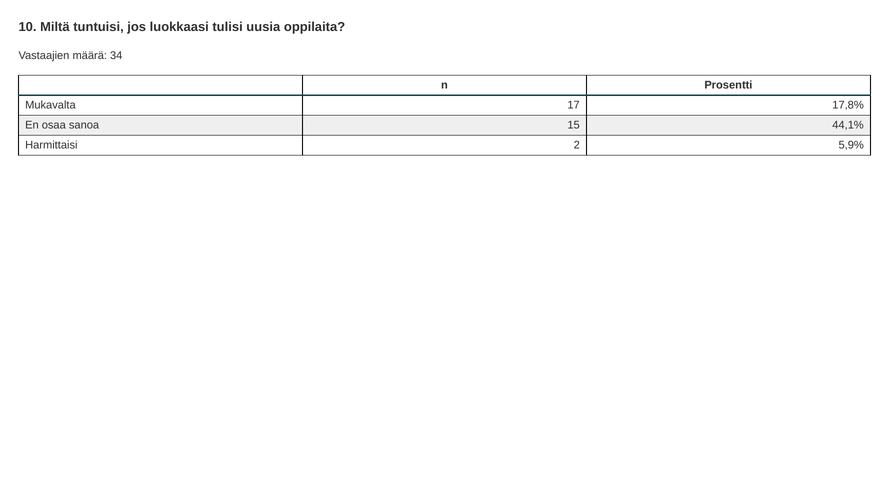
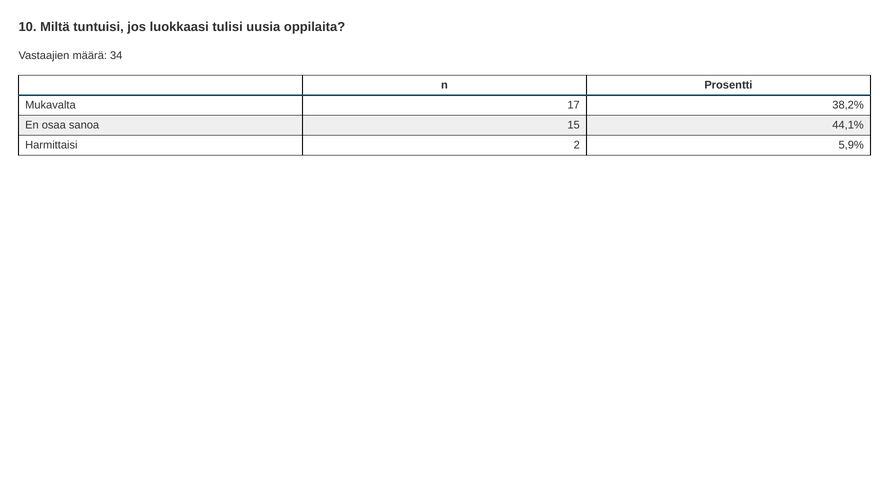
17,8%: 17,8% -> 38,2%
